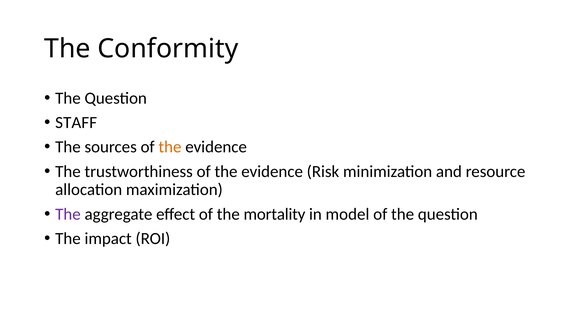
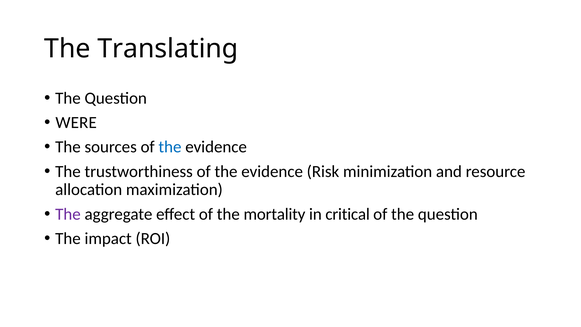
Conformity: Conformity -> Translating
STAFF: STAFF -> WERE
the at (170, 147) colour: orange -> blue
model: model -> critical
